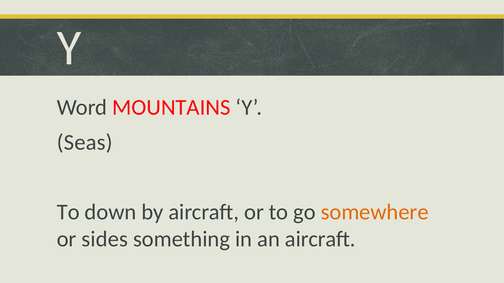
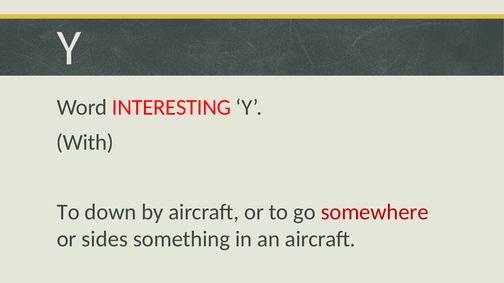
MOUNTAINS: MOUNTAINS -> INTERESTING
Seas: Seas -> With
somewhere colour: orange -> red
